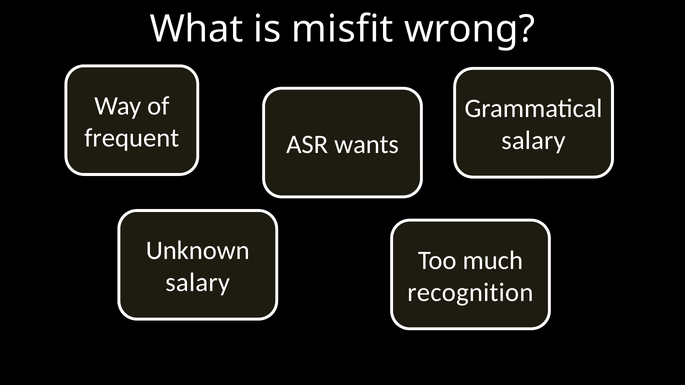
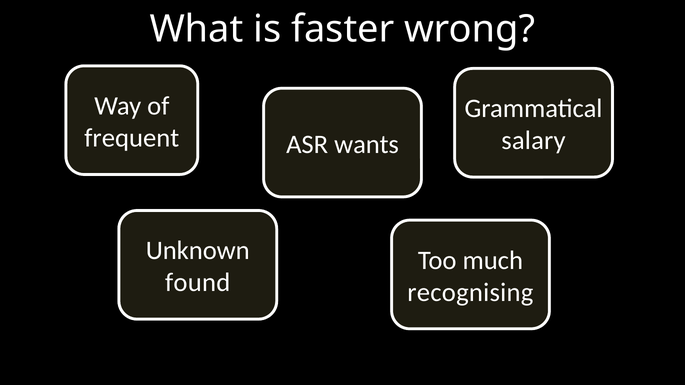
misfit: misfit -> faster
salary at (198, 283): salary -> found
recognition: recognition -> recognising
